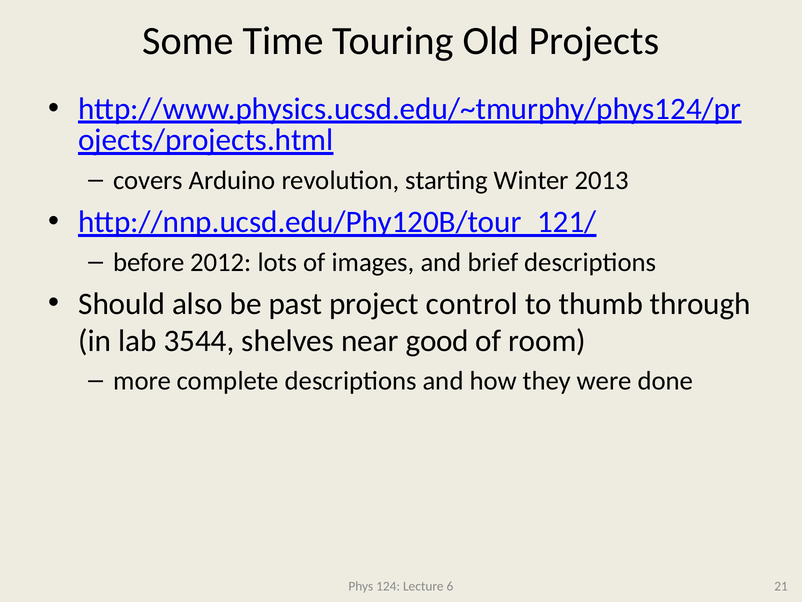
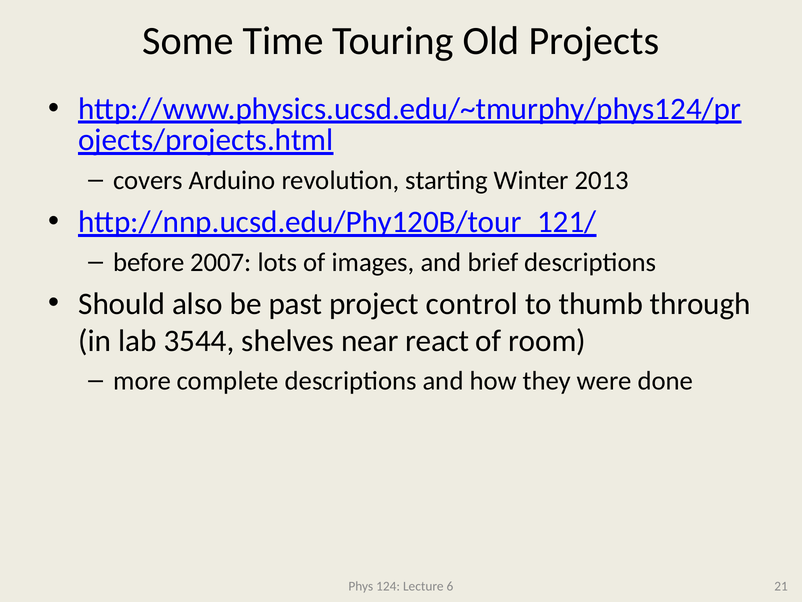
2012: 2012 -> 2007
good: good -> react
